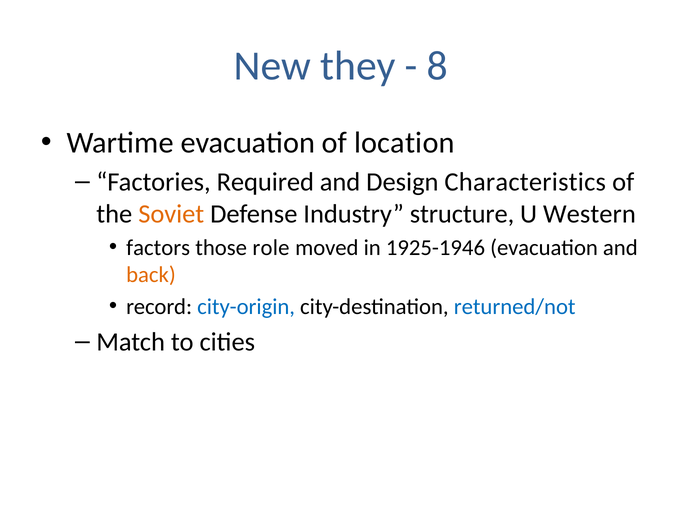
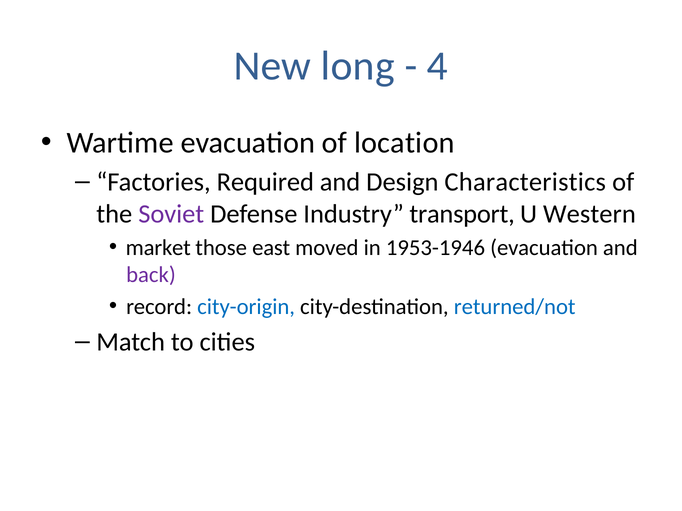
they: they -> long
8: 8 -> 4
Soviet colour: orange -> purple
structure: structure -> transport
factors: factors -> market
role: role -> east
1925-1946: 1925-1946 -> 1953-1946
back colour: orange -> purple
